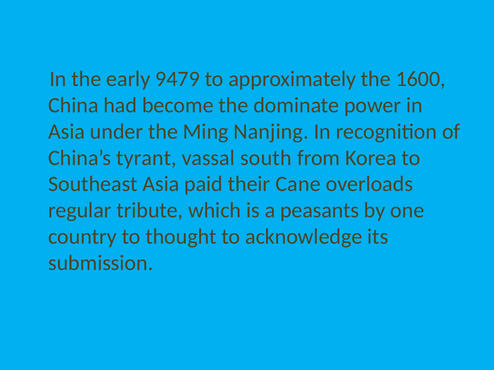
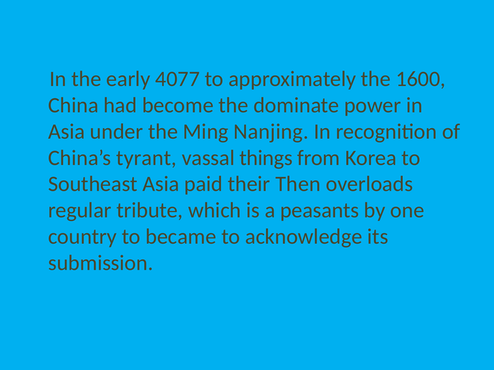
9479: 9479 -> 4077
south: south -> things
Cane: Cane -> Then
thought: thought -> became
